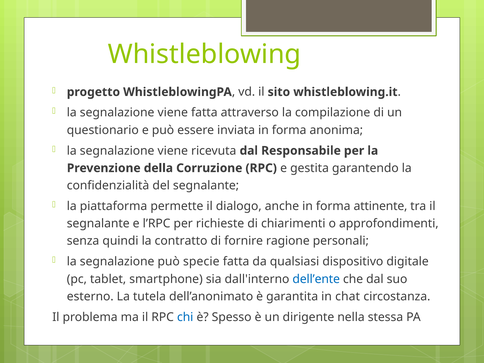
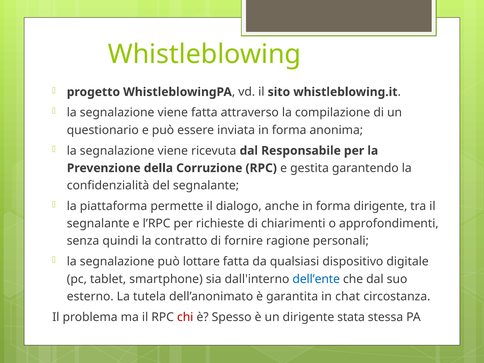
forma attinente: attinente -> dirigente
specie: specie -> lottare
chi colour: blue -> red
nella: nella -> stata
